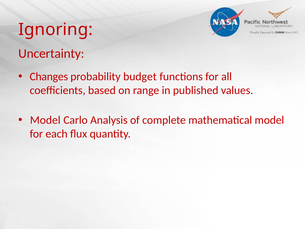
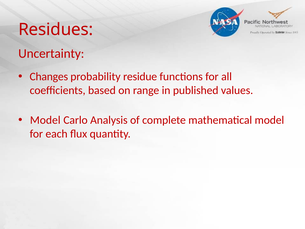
Ignoring: Ignoring -> Residues
budget: budget -> residue
